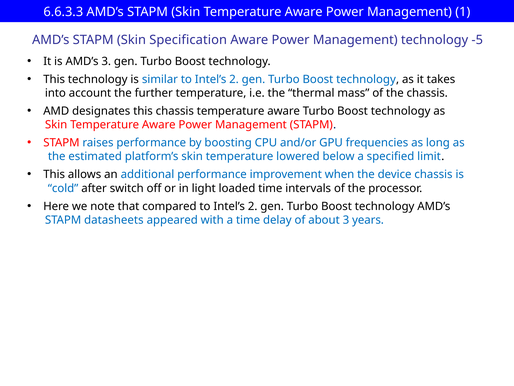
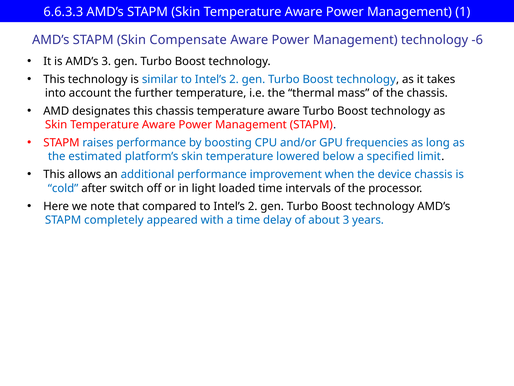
Specification: Specification -> Compensate
-5: -5 -> -6
datasheets: datasheets -> completely
